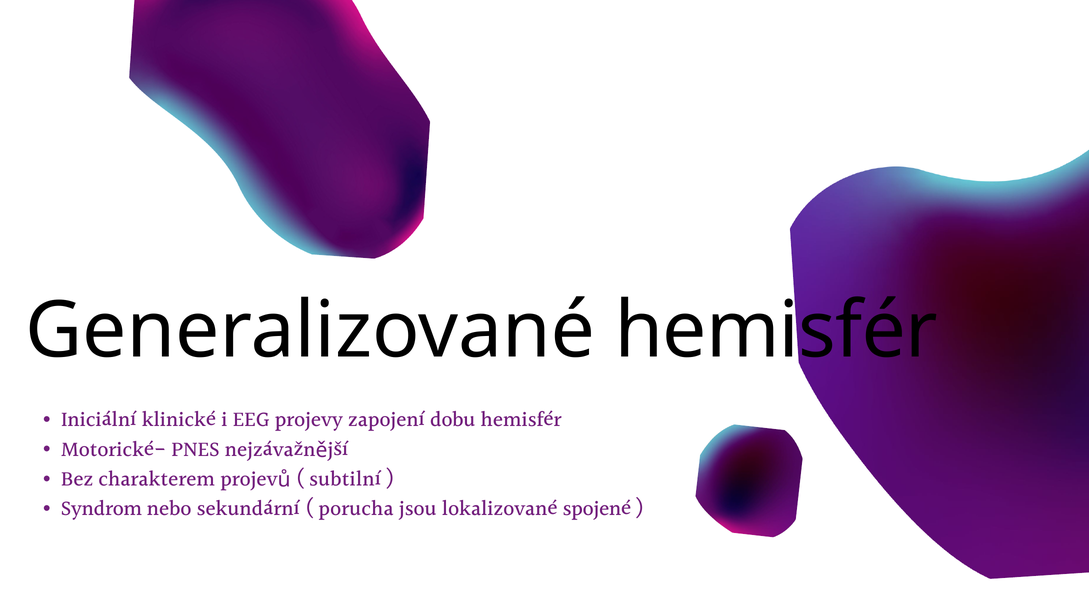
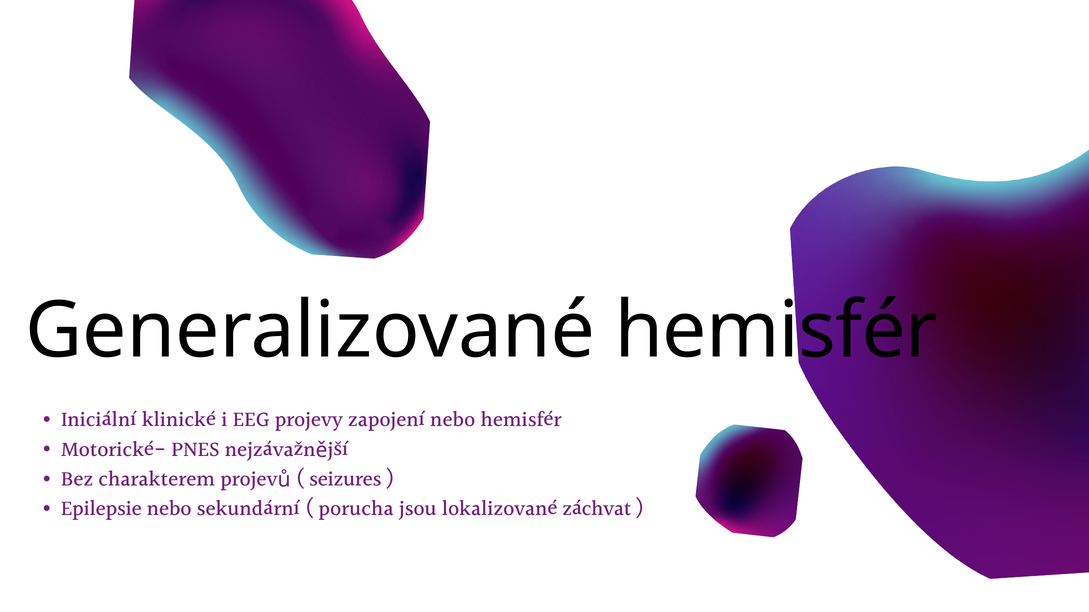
zapojení dobu: dobu -> nebo
subtilní: subtilní -> seizures
Syndrom: Syndrom -> Epilepsie
spojené: spojené -> záchvat
